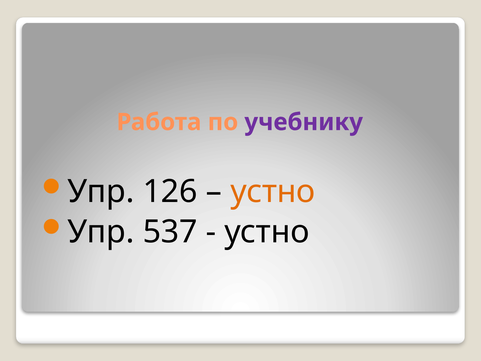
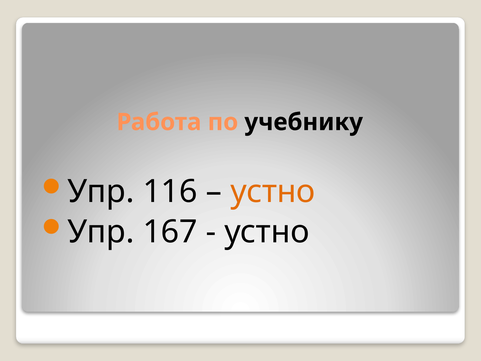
учебнику colour: purple -> black
126: 126 -> 116
537: 537 -> 167
